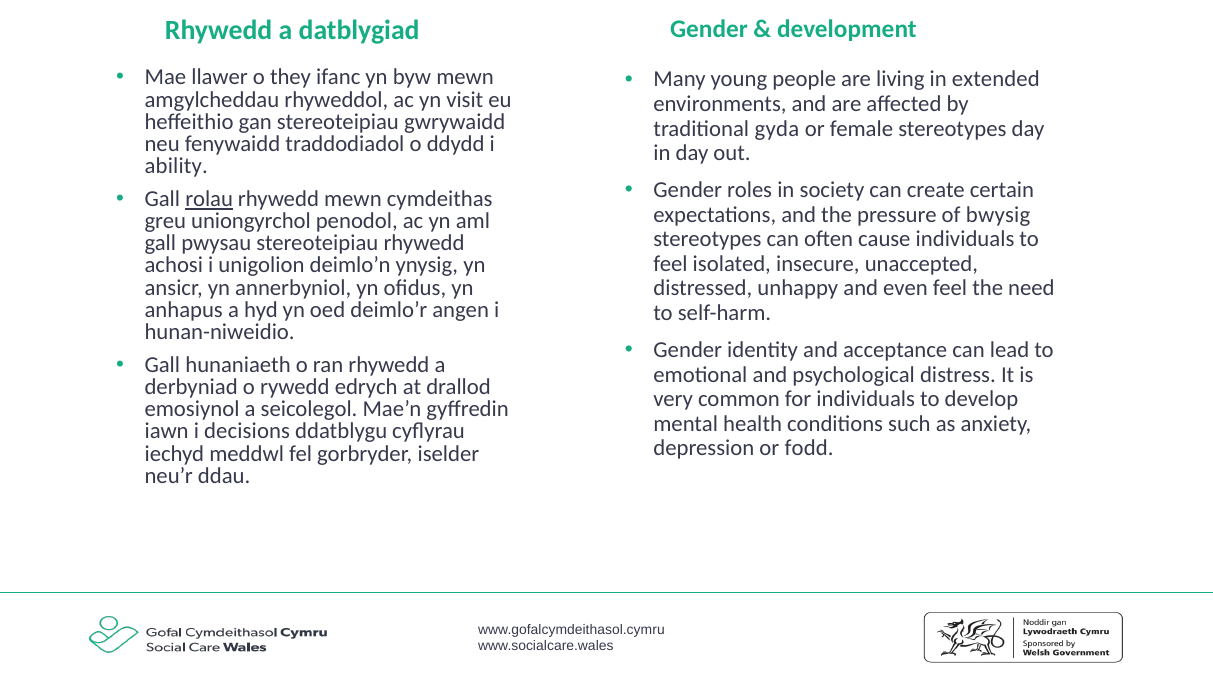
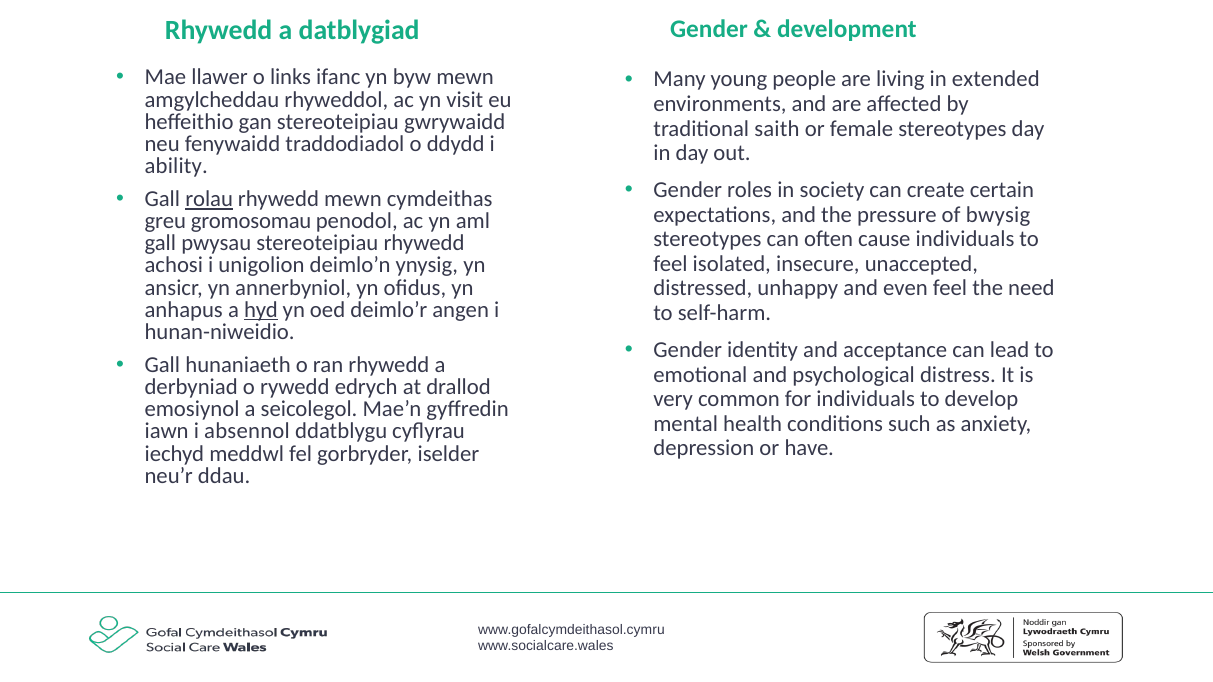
they: they -> links
gyda: gyda -> saith
uniongyrchol: uniongyrchol -> gromosomau
hyd underline: none -> present
decisions: decisions -> absennol
fodd: fodd -> have
